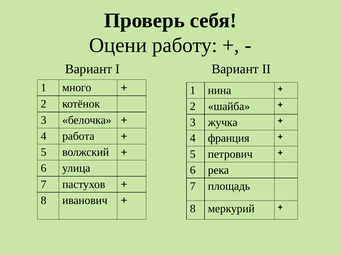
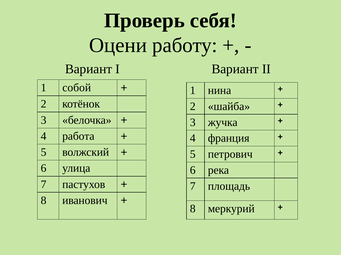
много: много -> собой
